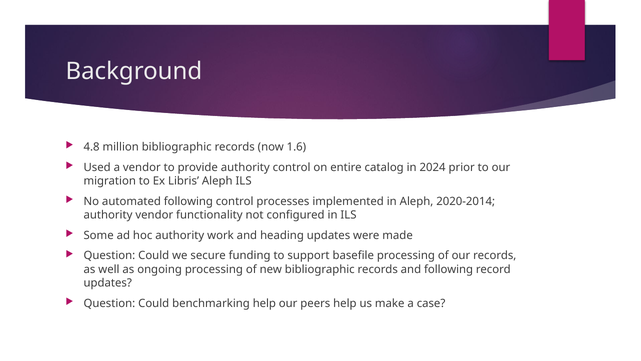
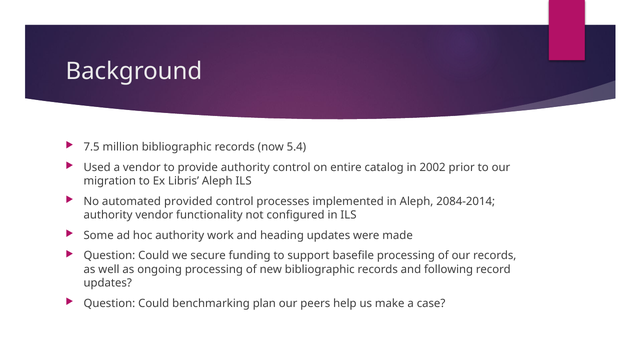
4.8: 4.8 -> 7.5
1.6: 1.6 -> 5.4
2024: 2024 -> 2002
automated following: following -> provided
2020-2014: 2020-2014 -> 2084-2014
benchmarking help: help -> plan
